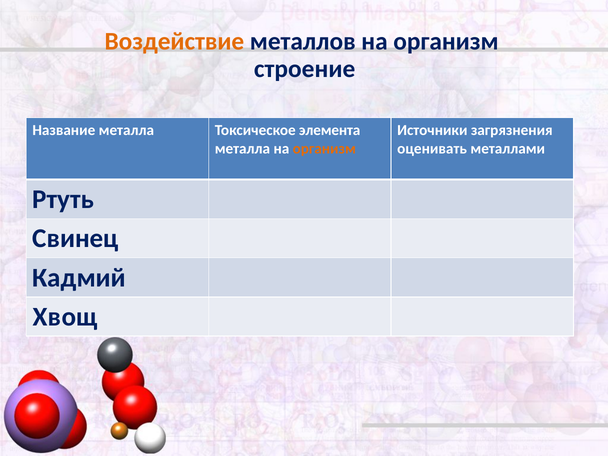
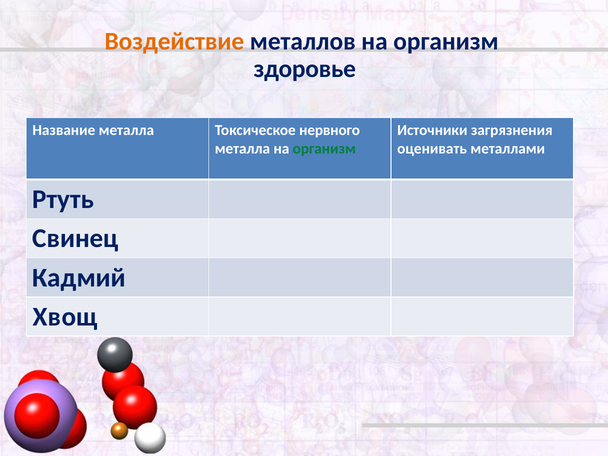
строение: строение -> здоровье
элемента: элемента -> нервного
организм at (324, 149) colour: orange -> green
